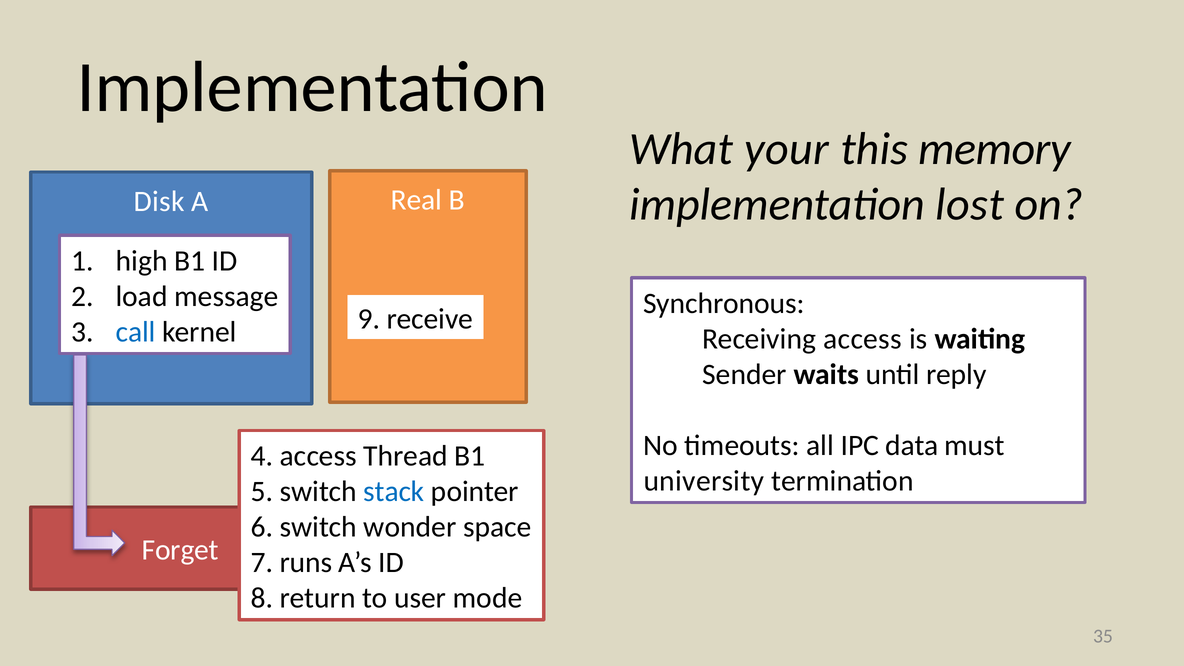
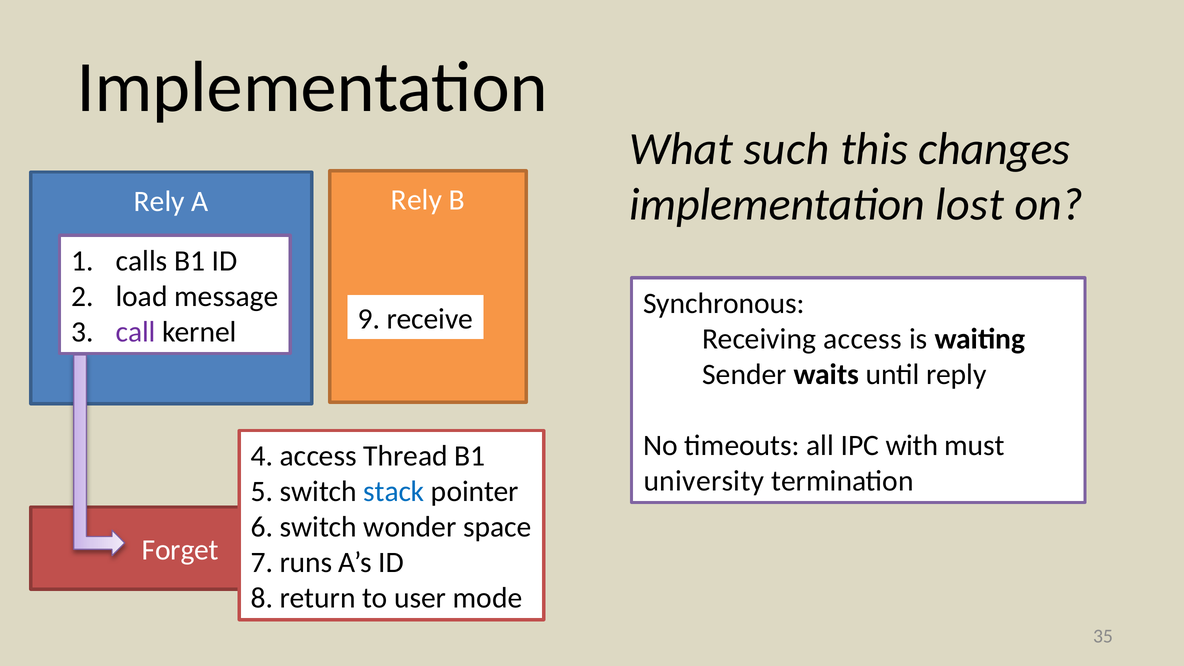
your: your -> such
memory: memory -> changes
Disk at (159, 201): Disk -> Rely
A Real: Real -> Rely
high: high -> calls
call colour: blue -> purple
data: data -> with
